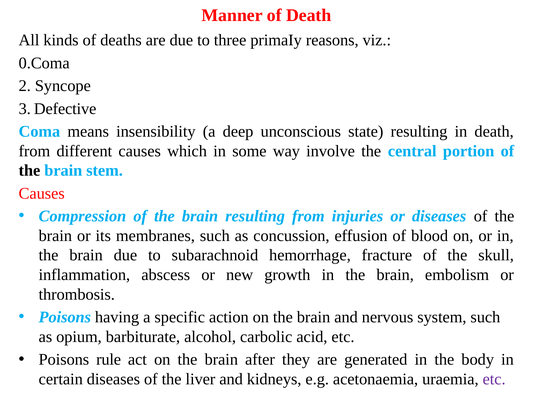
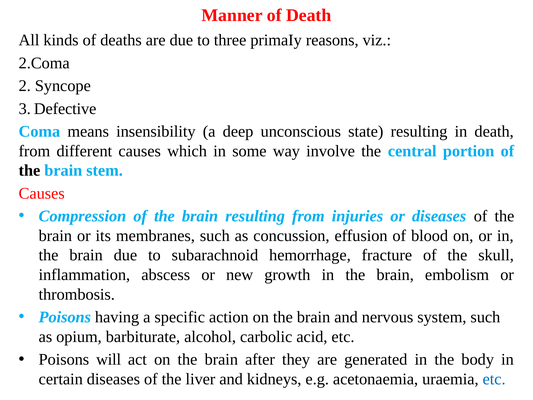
0.Coma: 0.Coma -> 2.Coma
rule: rule -> will
etc at (494, 379) colour: purple -> blue
